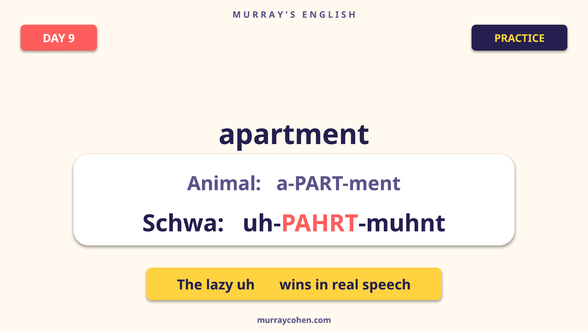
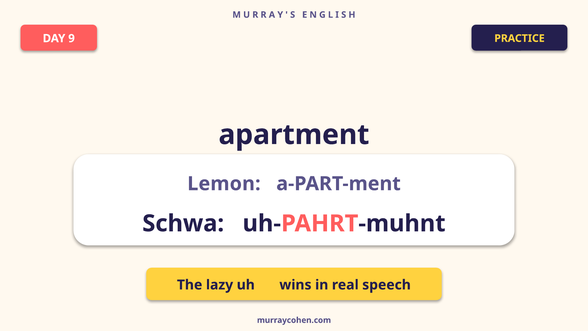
Animal: Animal -> Lemon
